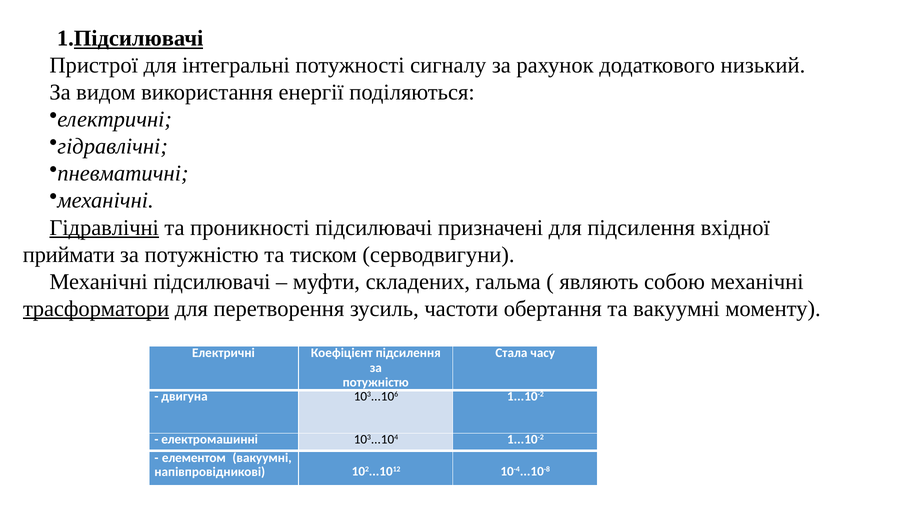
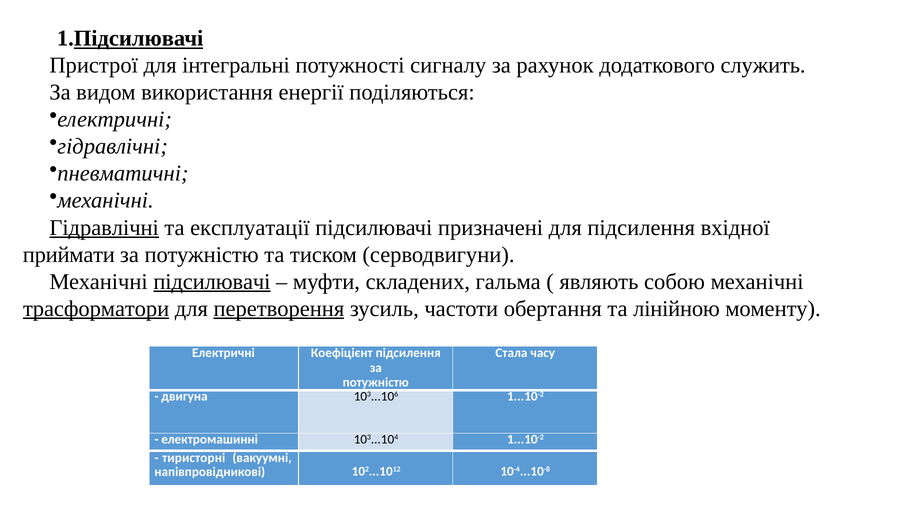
низький: низький -> служить
проникності: проникності -> експлуатації
підсилювачі at (212, 282) underline: none -> present
перетворення underline: none -> present
та вакуумні: вакуумні -> лінійною
елементом: елементом -> тиристорні
